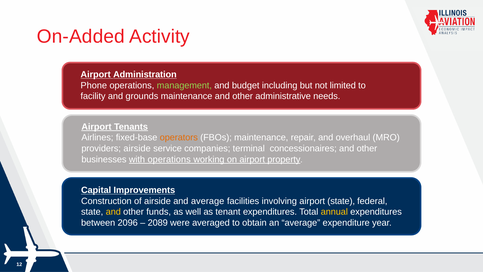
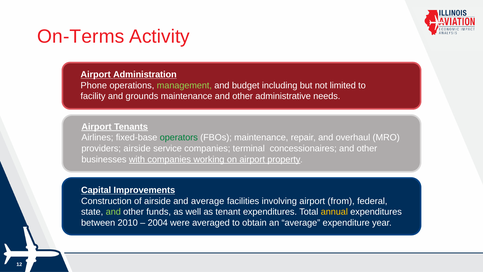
On-Added: On-Added -> On-Terms
operators colour: orange -> green
with operations: operations -> companies
airport state: state -> from
and at (113, 212) colour: yellow -> light green
2096: 2096 -> 2010
2089: 2089 -> 2004
